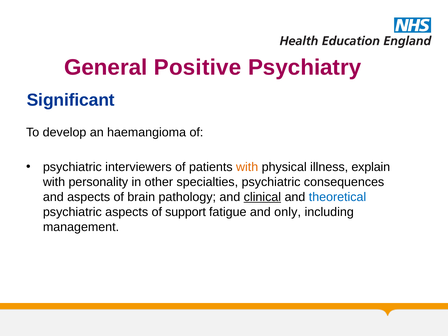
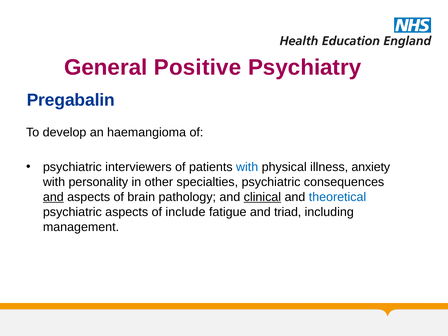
Significant: Significant -> Pregabalin
with at (247, 167) colour: orange -> blue
explain: explain -> anxiety
and at (53, 197) underline: none -> present
support: support -> include
only: only -> triad
